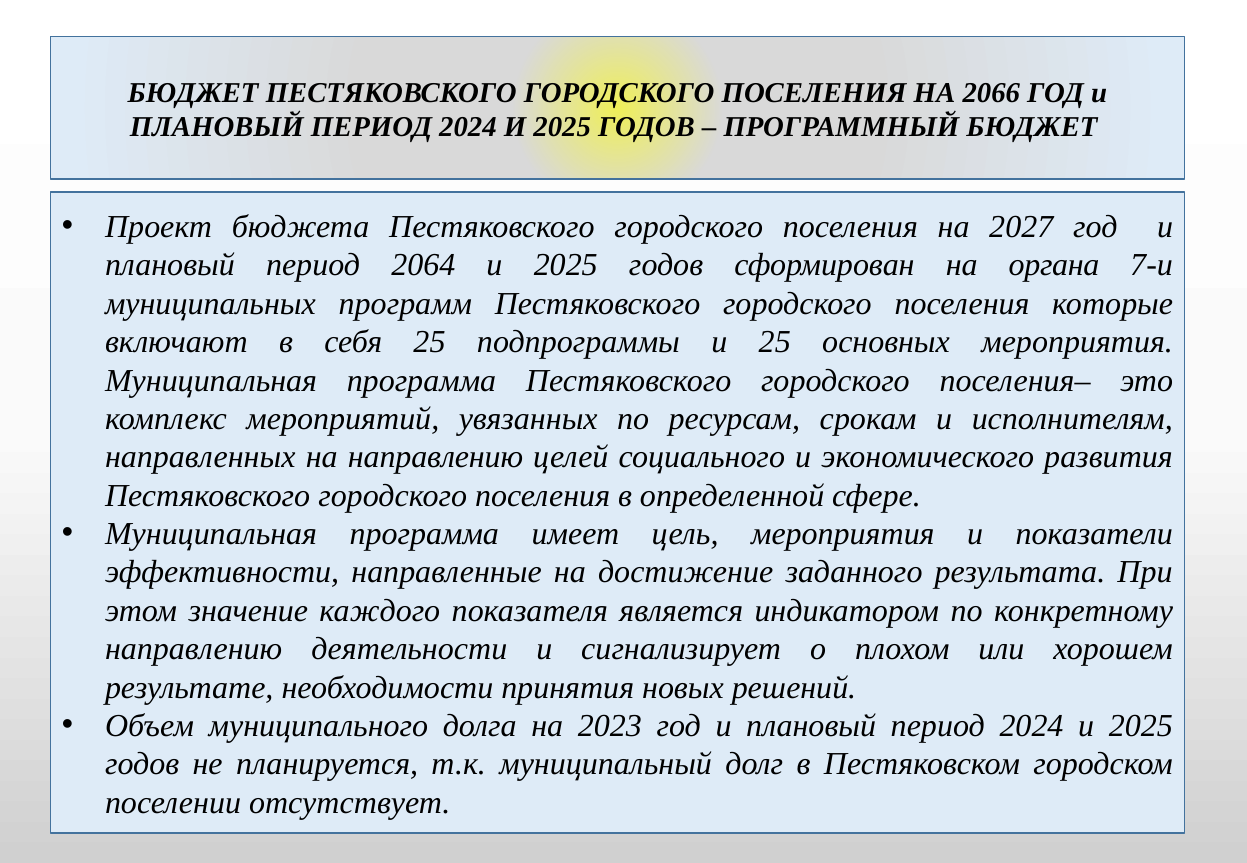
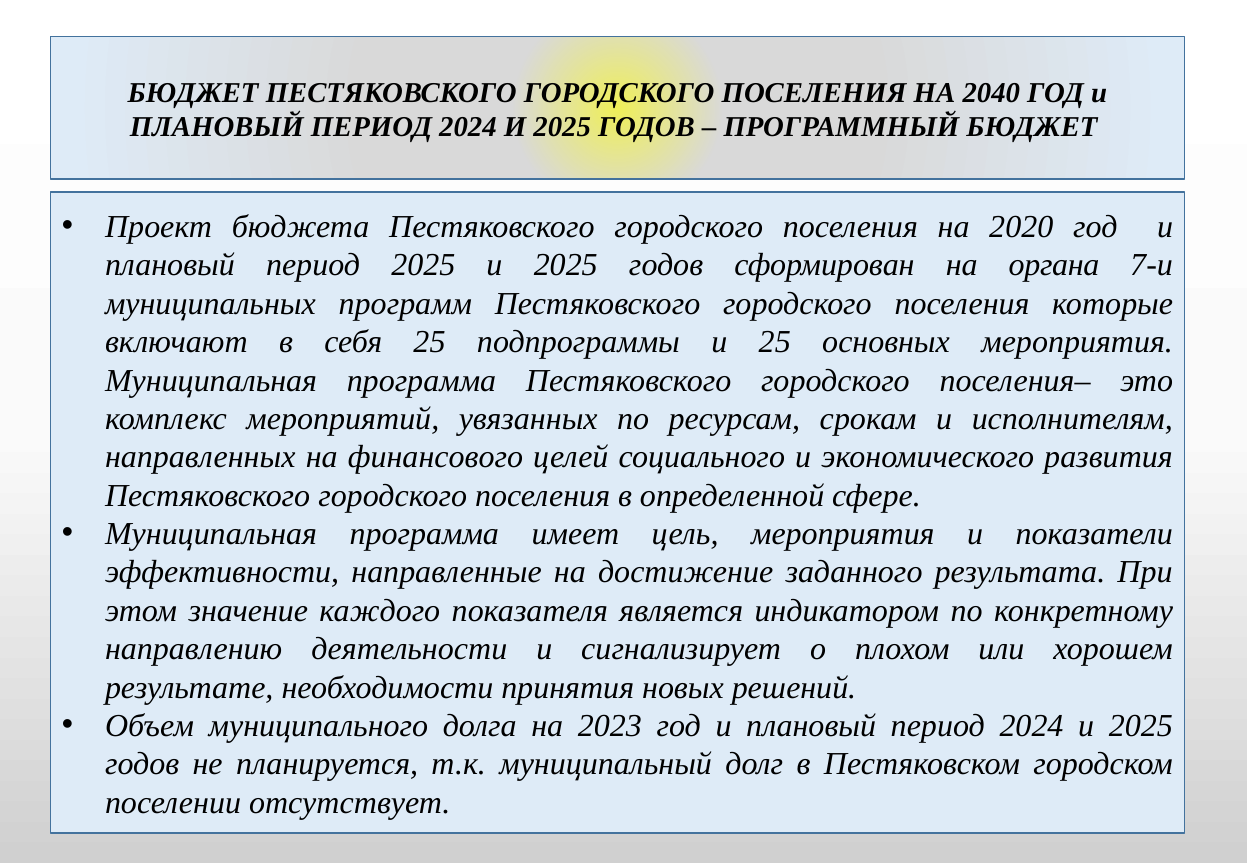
2066: 2066 -> 2040
2027: 2027 -> 2020
период 2064: 2064 -> 2025
на направлению: направлению -> финансового
